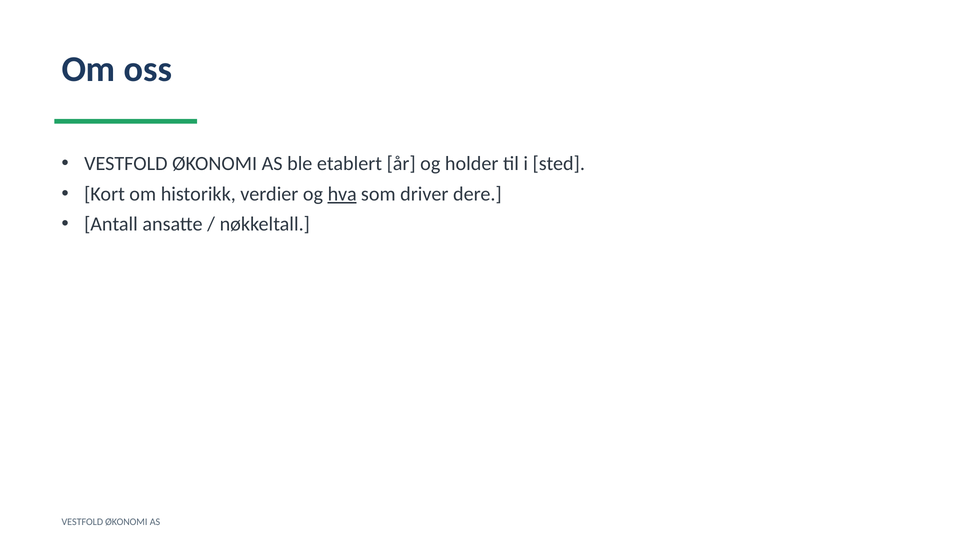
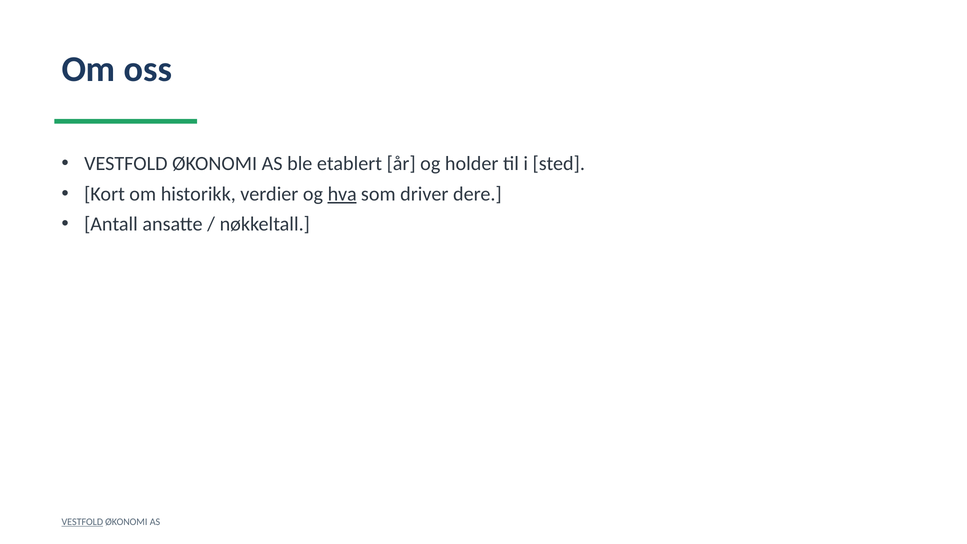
VESTFOLD at (82, 522) underline: none -> present
